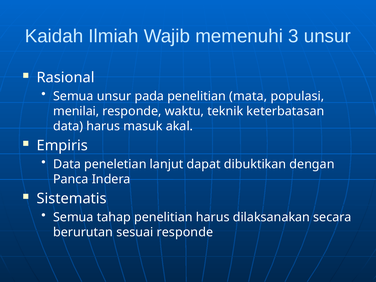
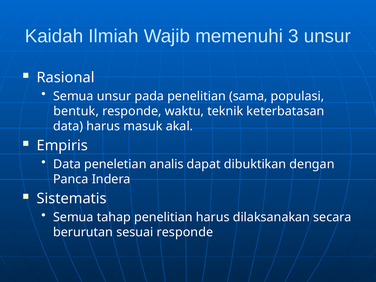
mata: mata -> sama
menilai: menilai -> bentuk
lanjut: lanjut -> analis
